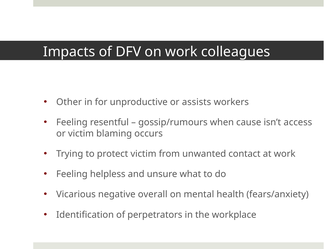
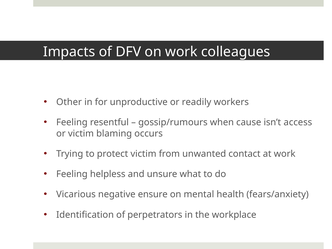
assists: assists -> readily
overall: overall -> ensure
